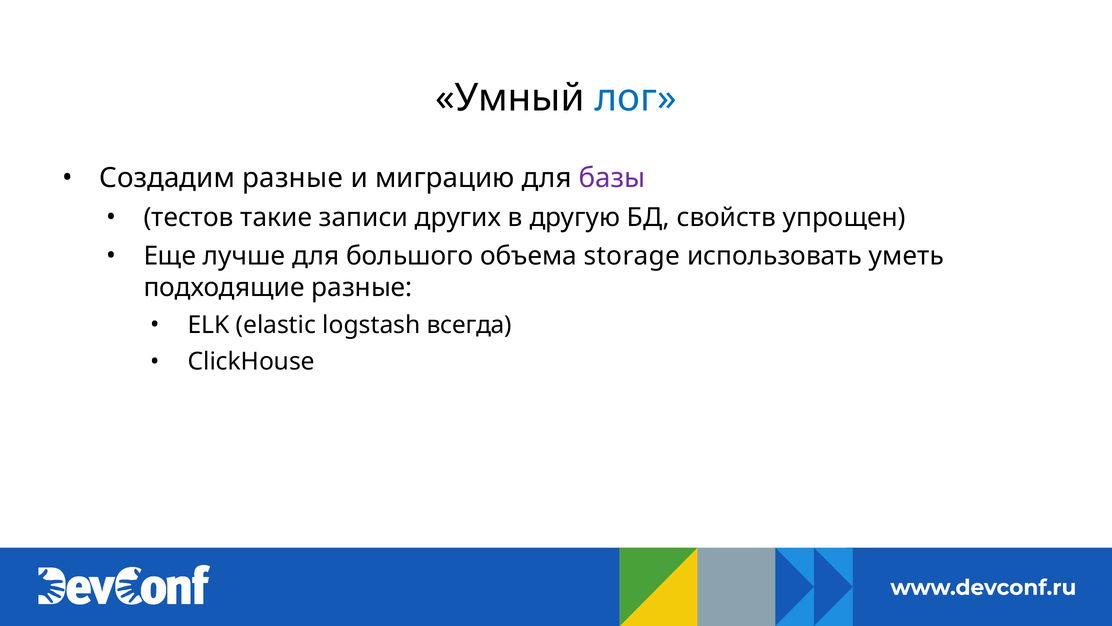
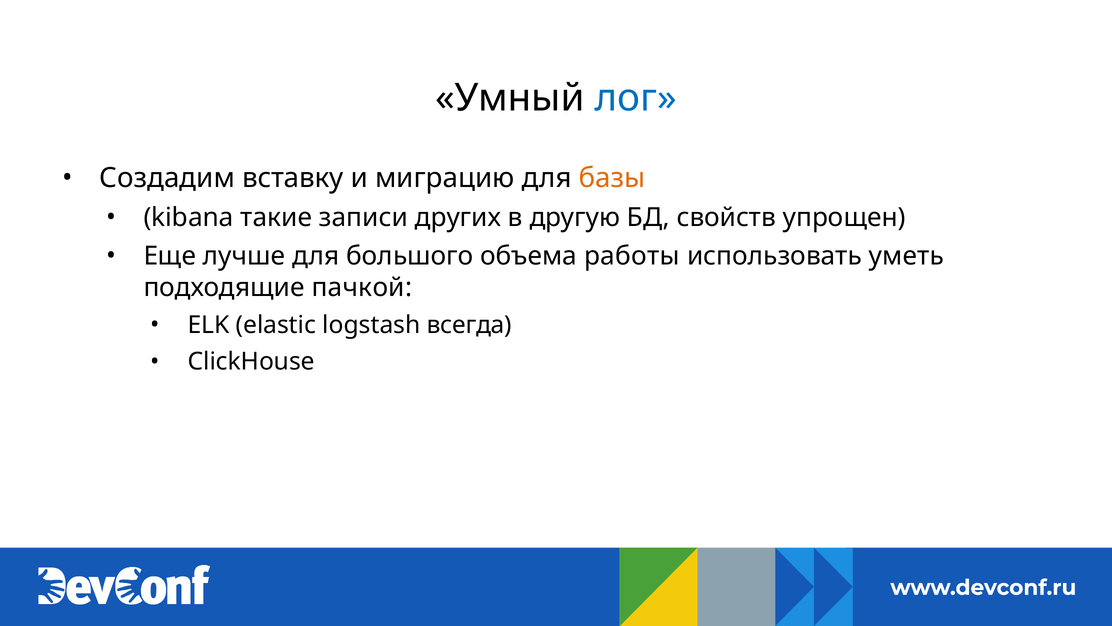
Создадим разные: разные -> вставку
базы colour: purple -> orange
тестов: тестов -> kibana
storage: storage -> работы
подходящие разные: разные -> пачкой
